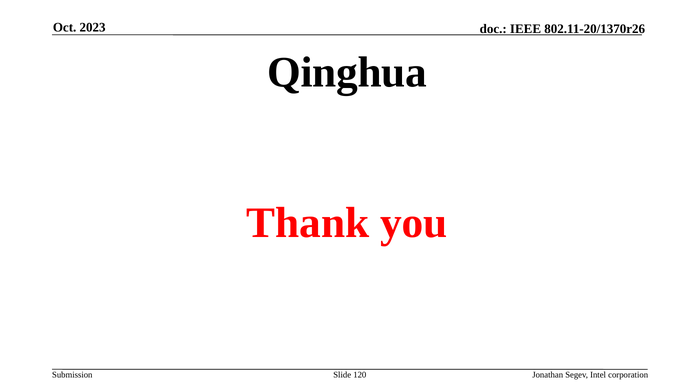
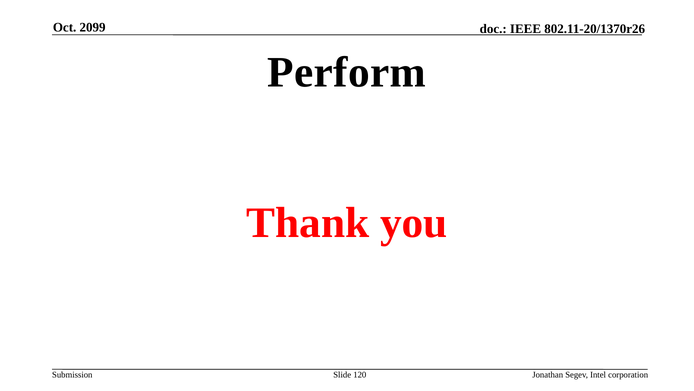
2023: 2023 -> 2099
Qinghua: Qinghua -> Perform
